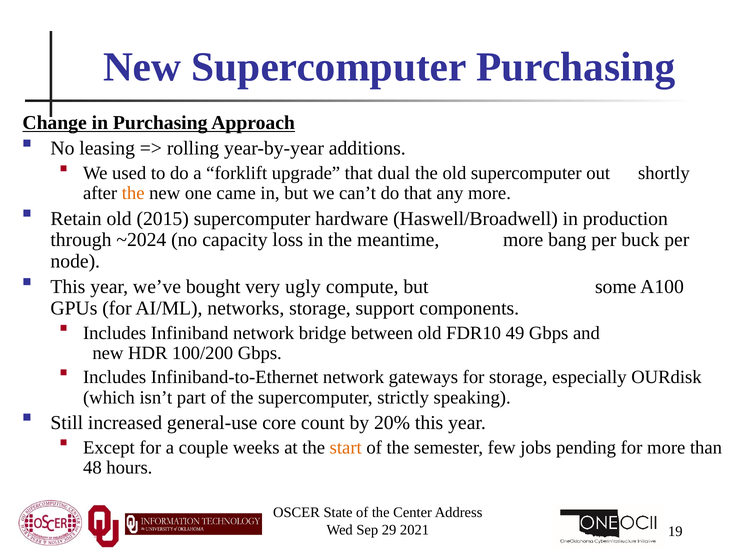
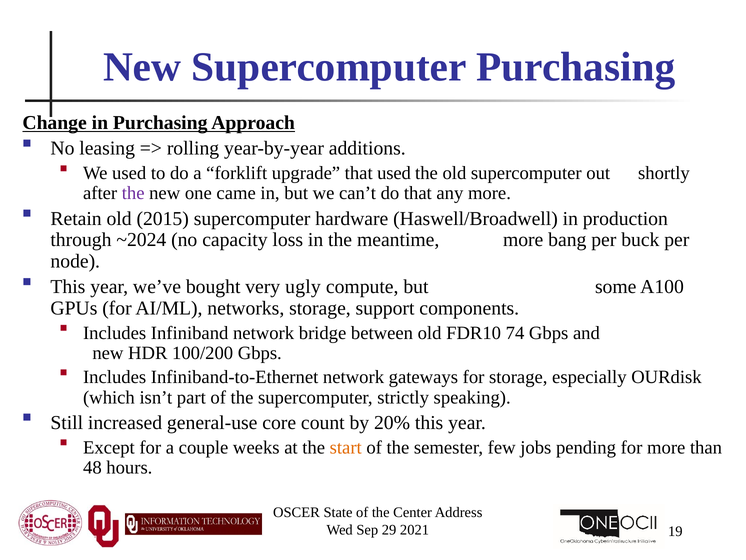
that dual: dual -> used
the at (133, 193) colour: orange -> purple
49: 49 -> 74
